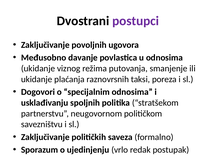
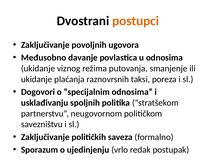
postupci colour: purple -> orange
